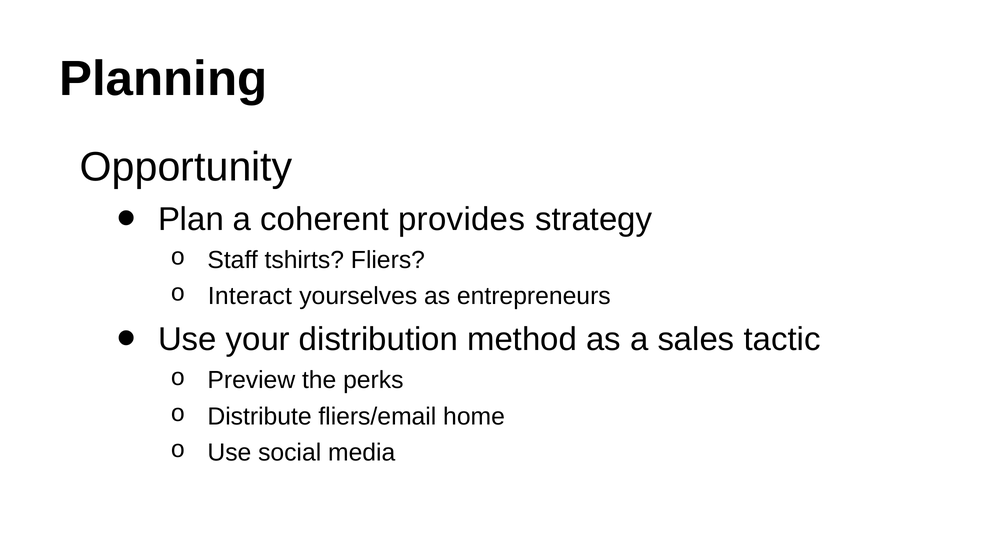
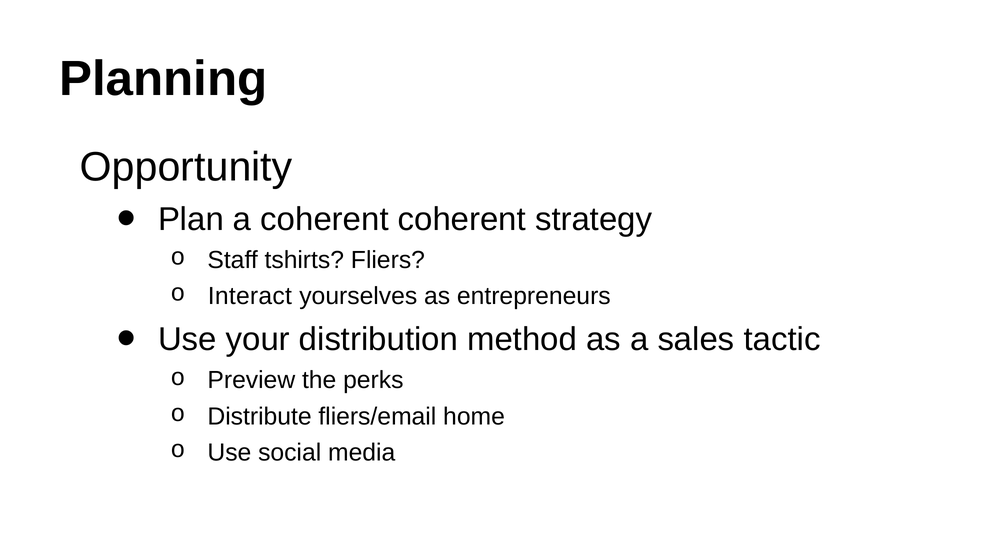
coherent provides: provides -> coherent
